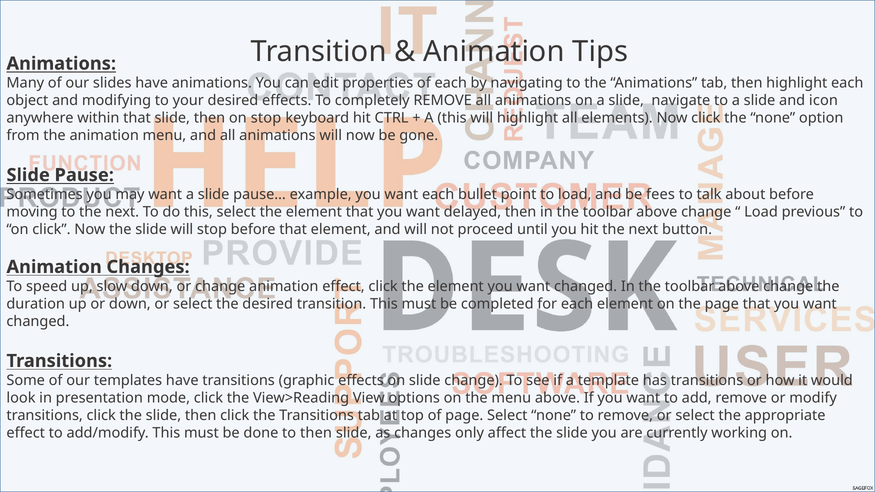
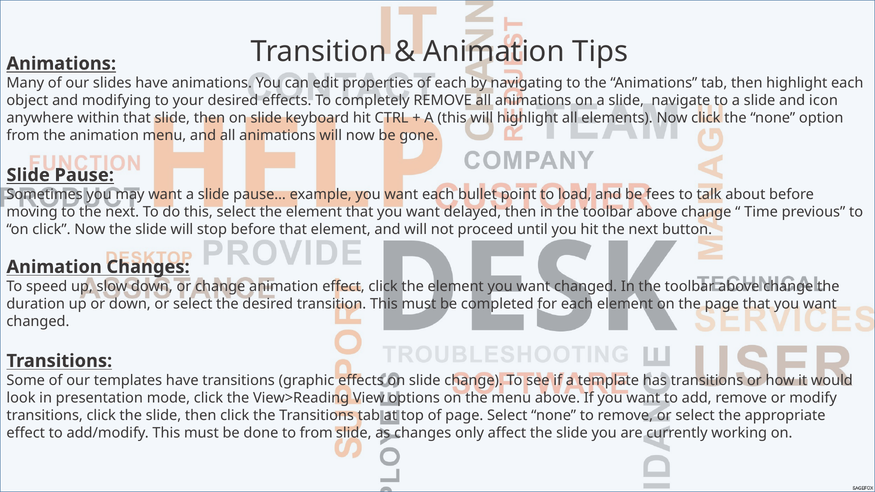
then on stop: stop -> slide
Load at (761, 212): Load -> Time
to then: then -> from
